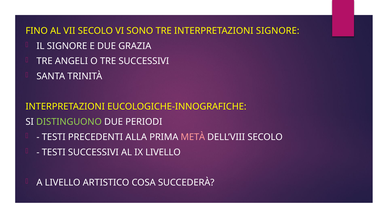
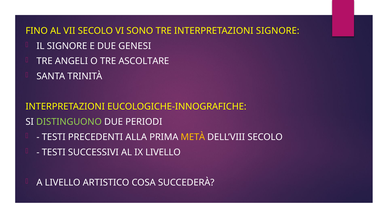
GRAZIA: GRAZIA -> GENESI
TRE SUCCESSIVI: SUCCESSIVI -> ASCOLTARE
METÀ colour: pink -> yellow
